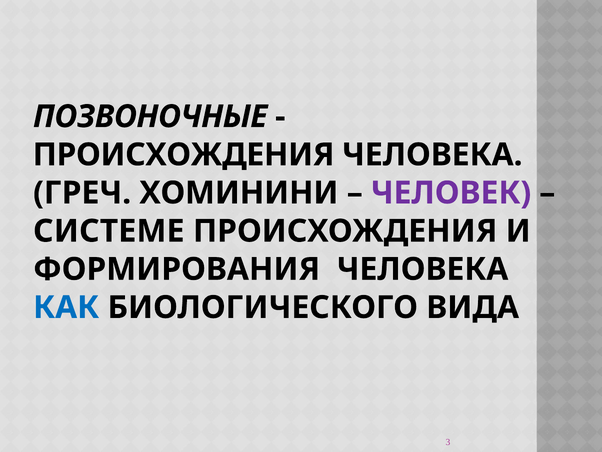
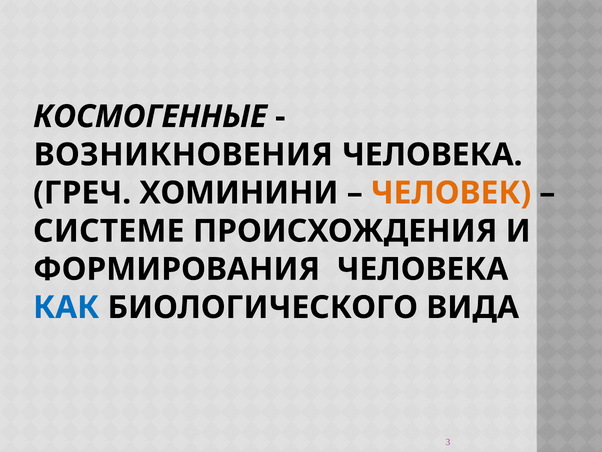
ПОЗВОНОЧНЫЕ: ПОЗВОНОЧНЫЕ -> КОСМОГЕННЫЕ
ПРОИСХОЖДЕНИЯ at (184, 155): ПРОИСХОЖДЕНИЯ -> ВОЗНИКНОВЕНИЯ
ЧЕЛОВЕК colour: purple -> orange
